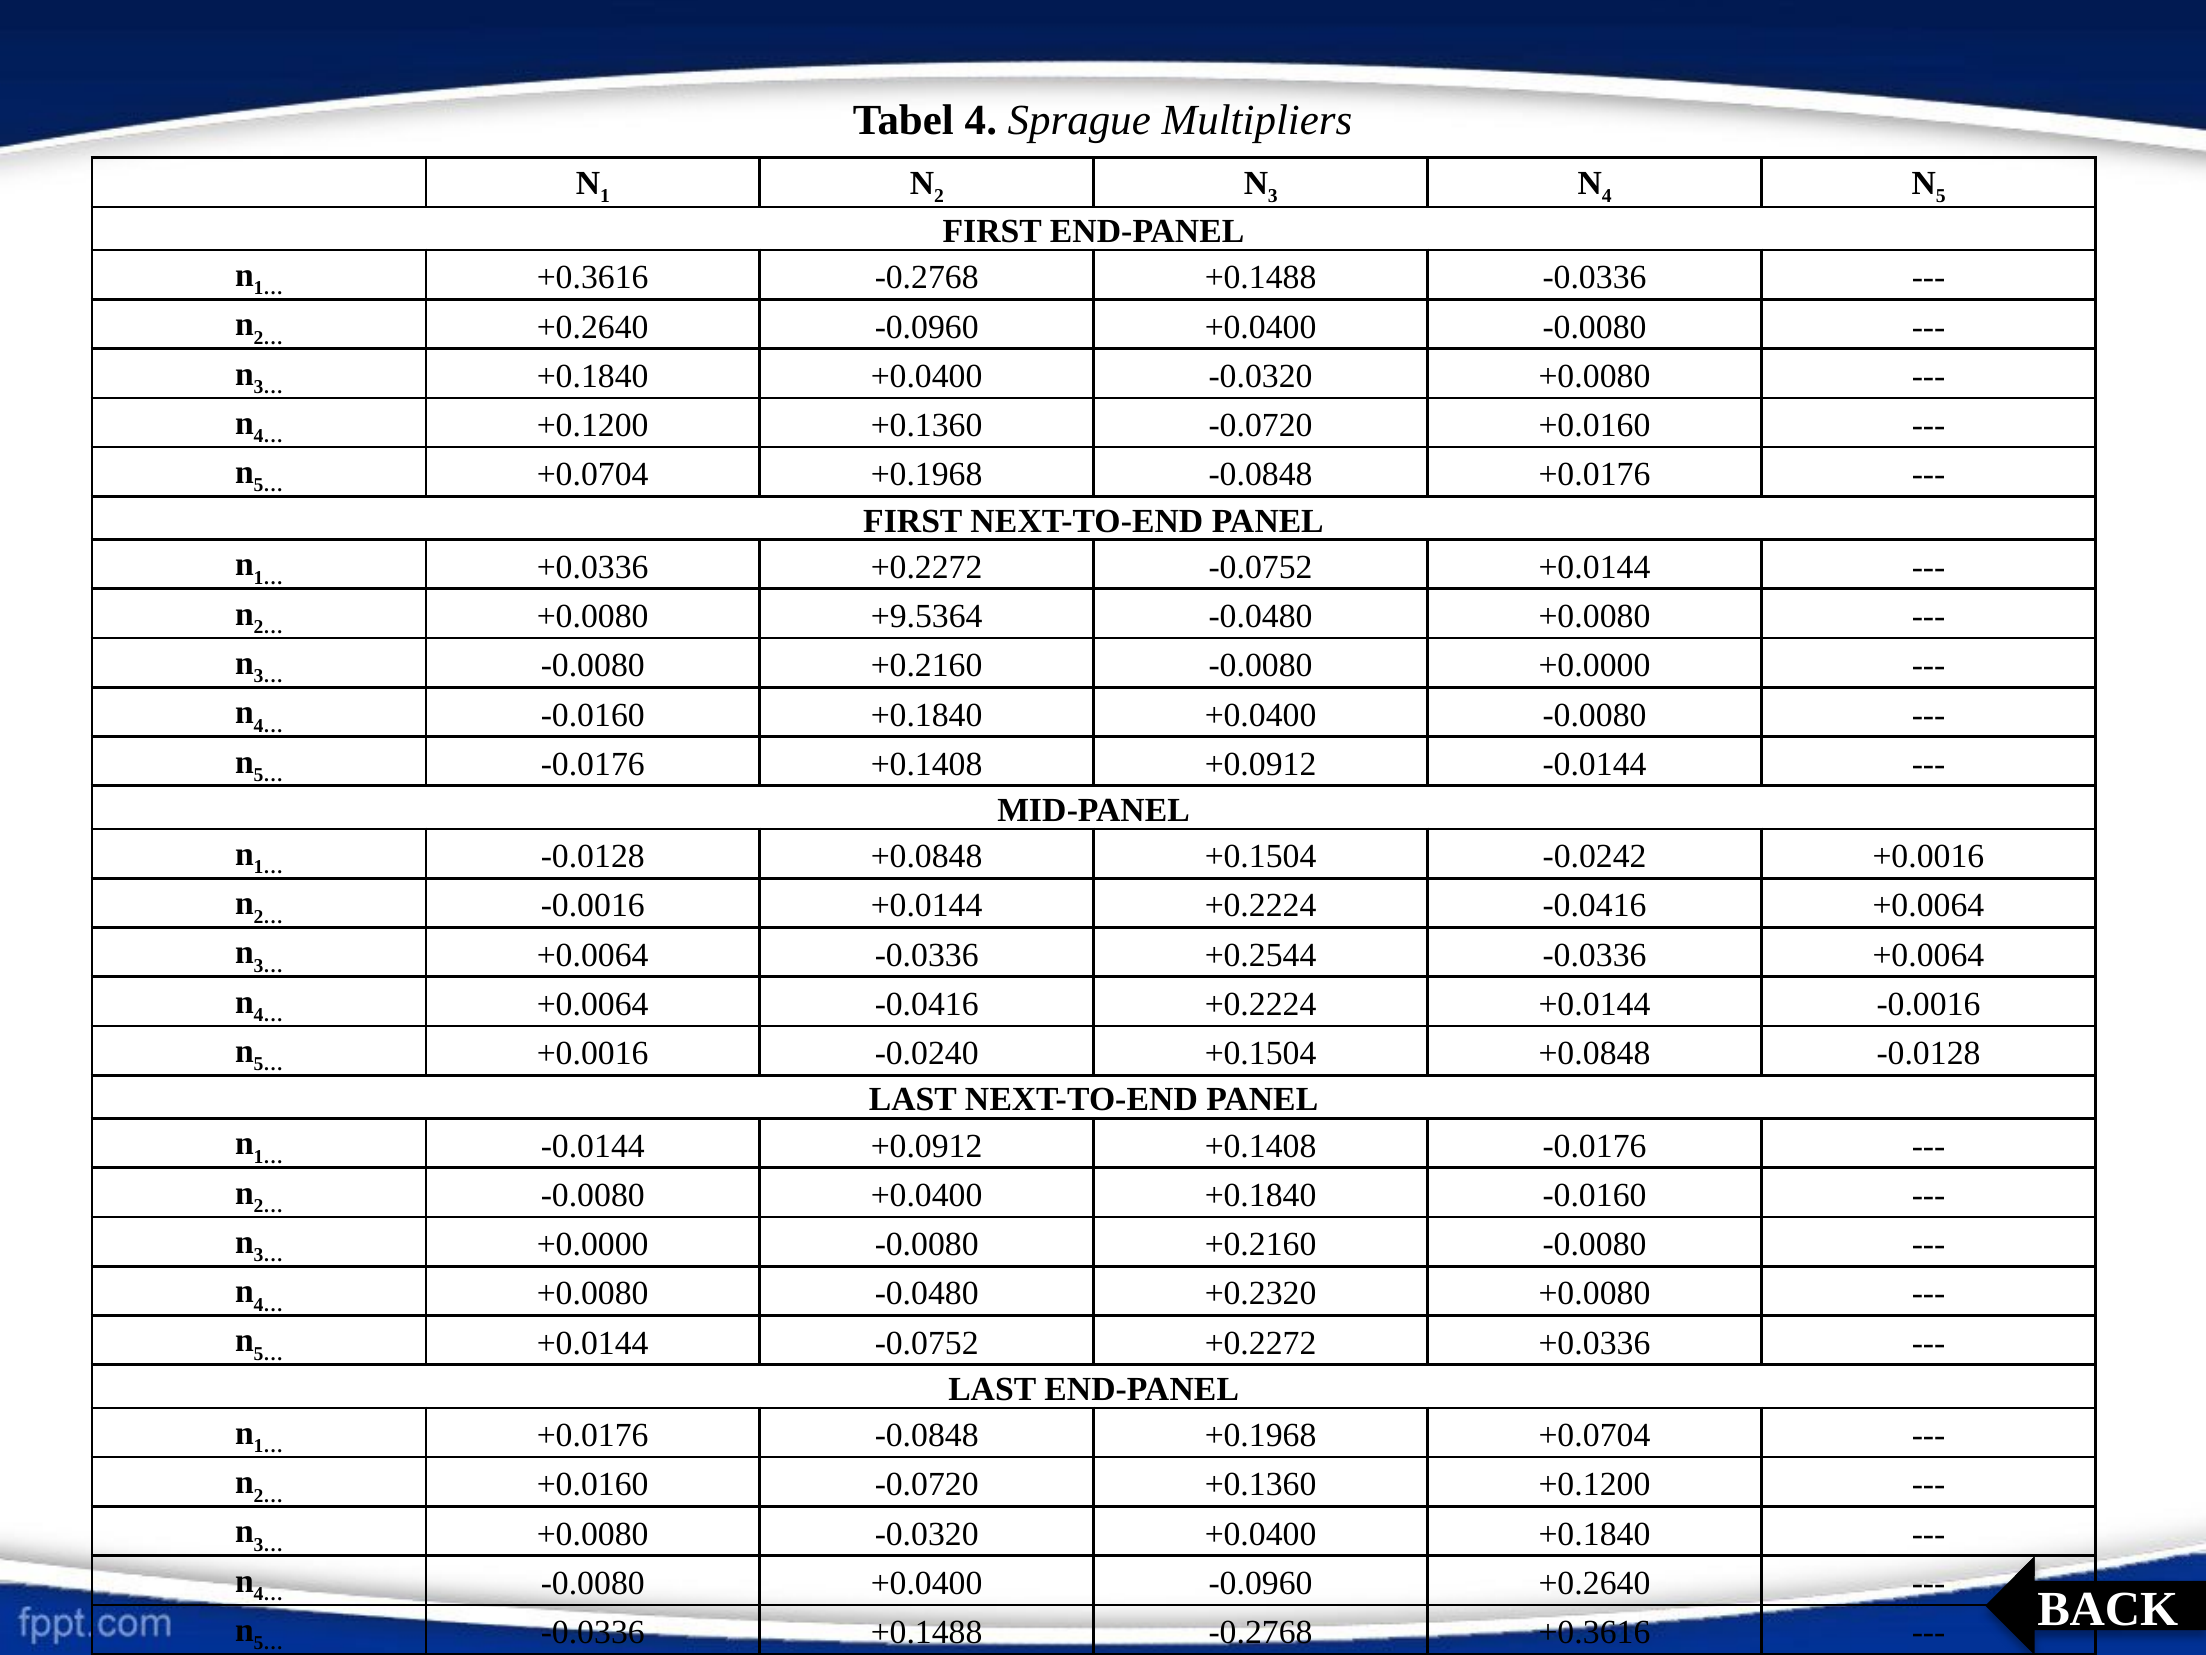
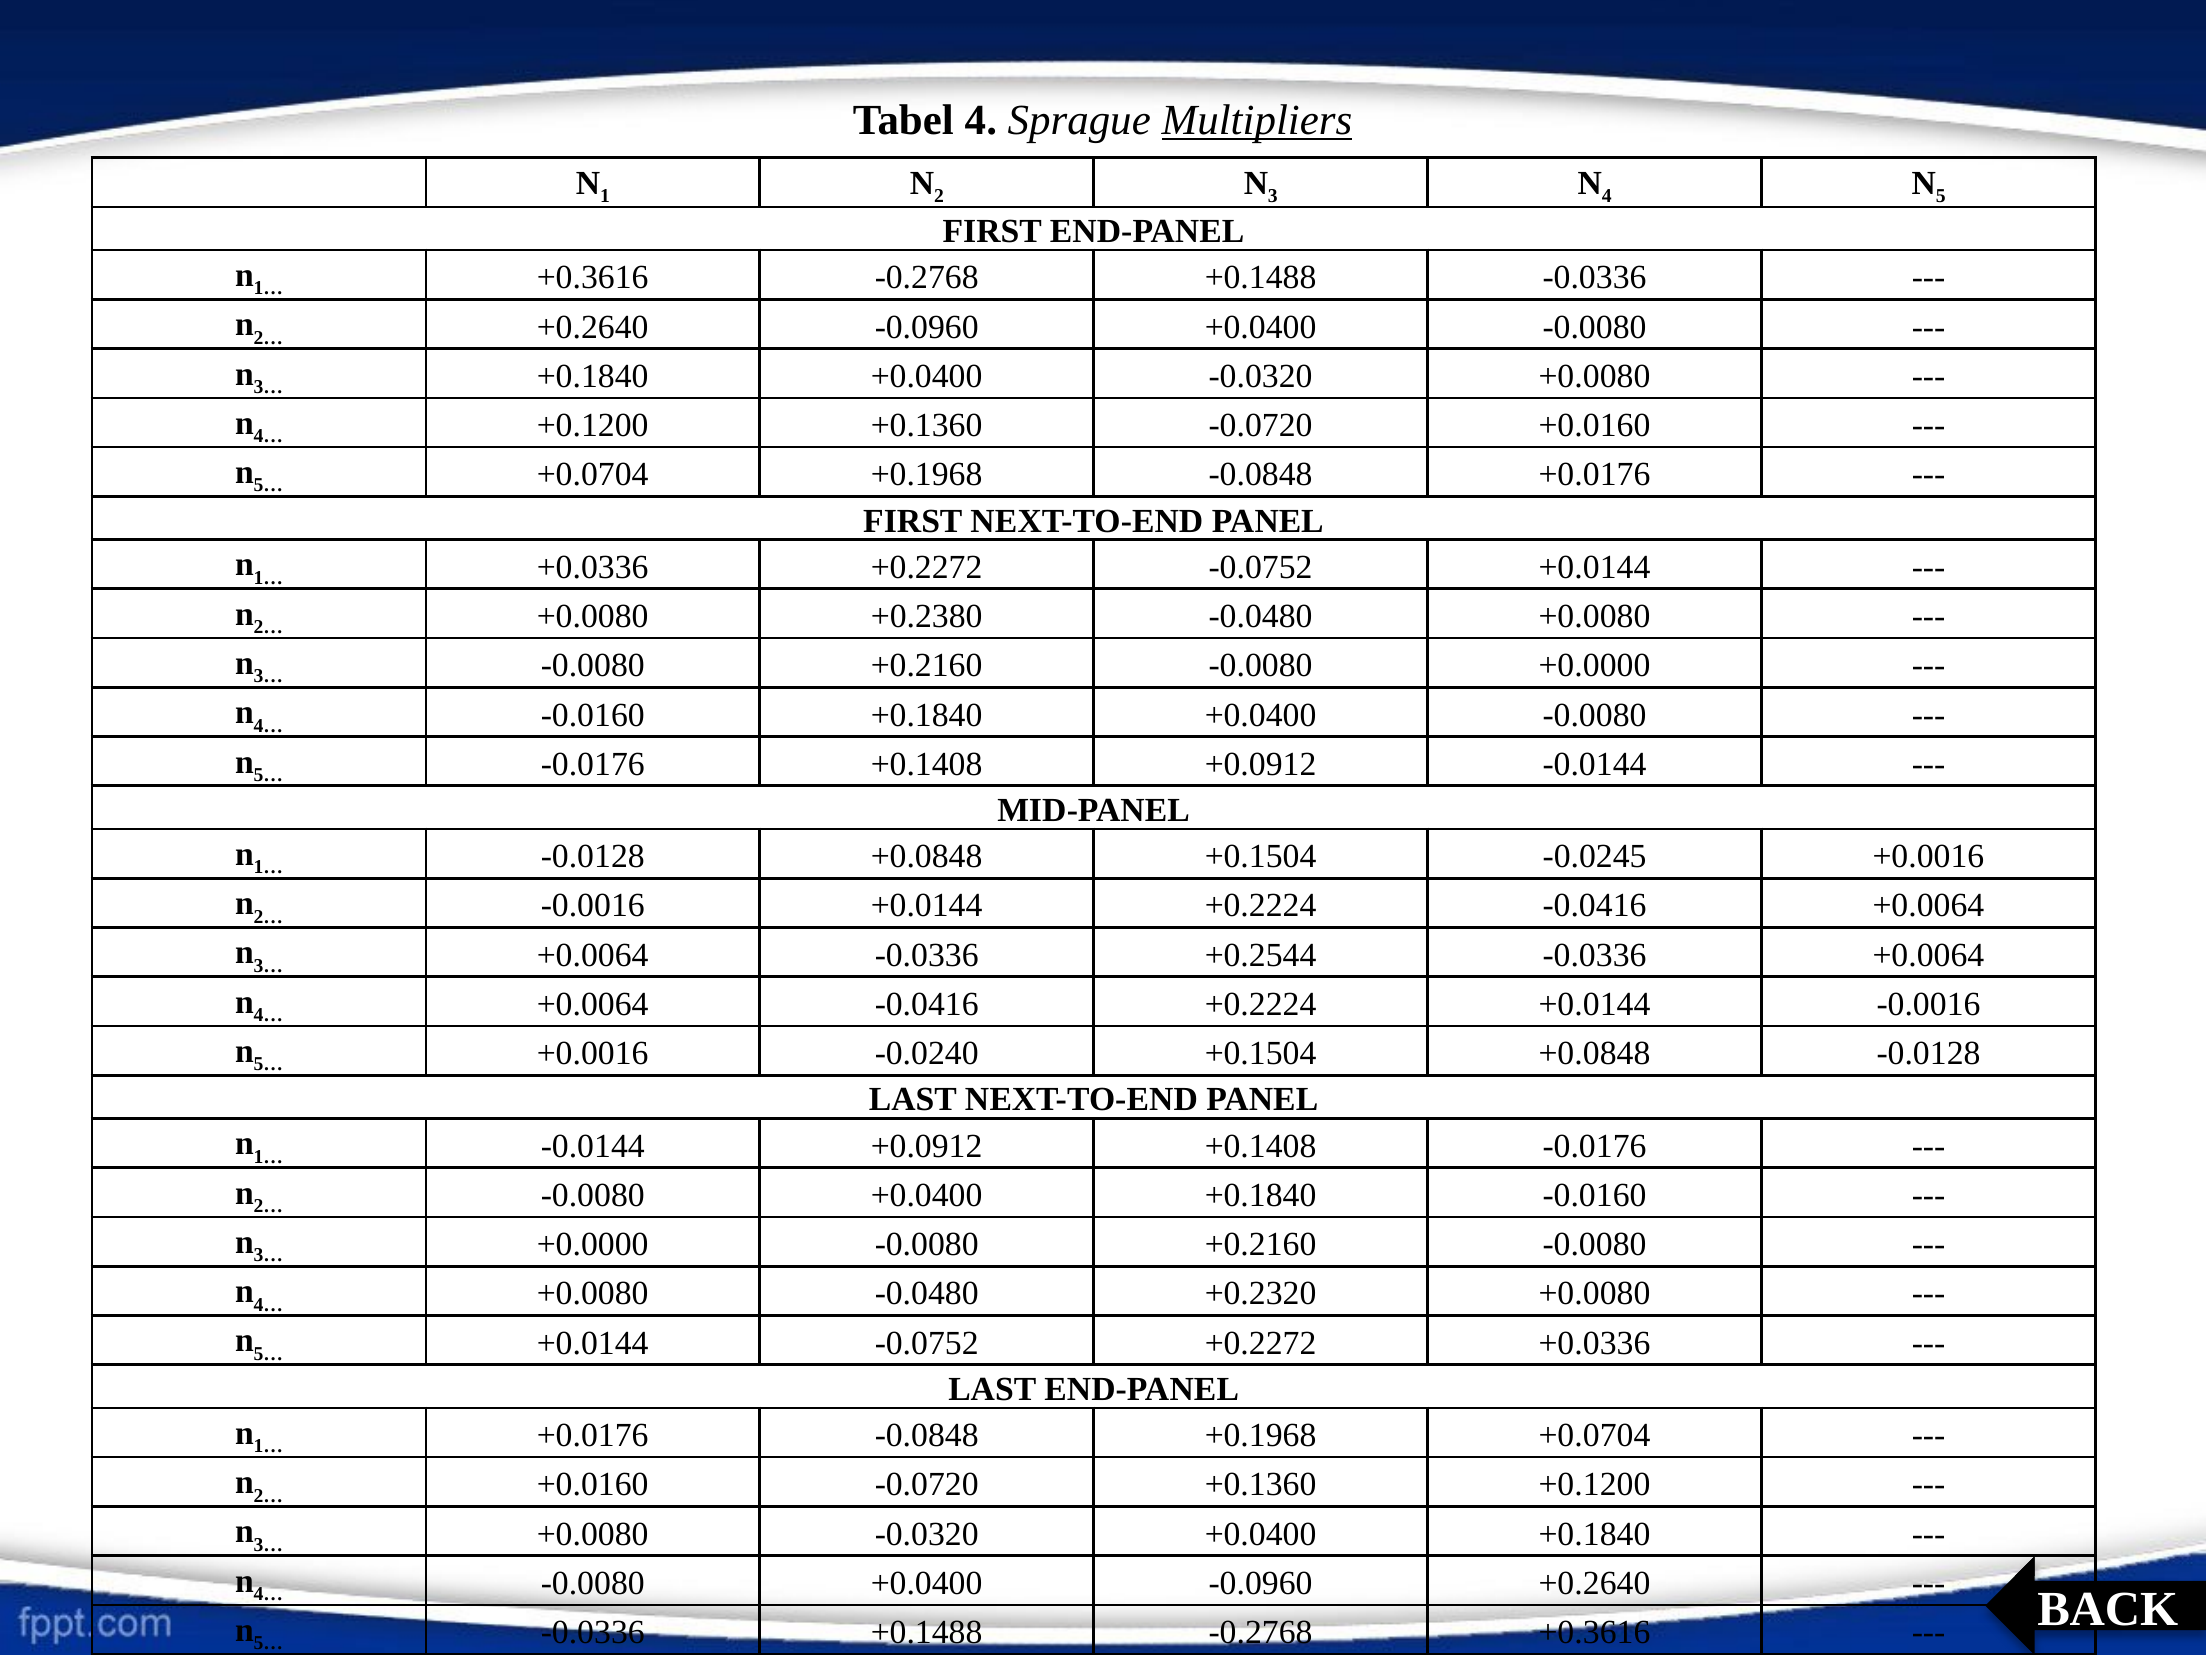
Multipliers underline: none -> present
+9.5364: +9.5364 -> +0.2380
-0.0242: -0.0242 -> -0.0245
